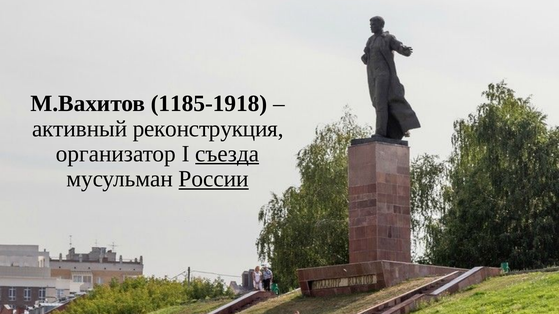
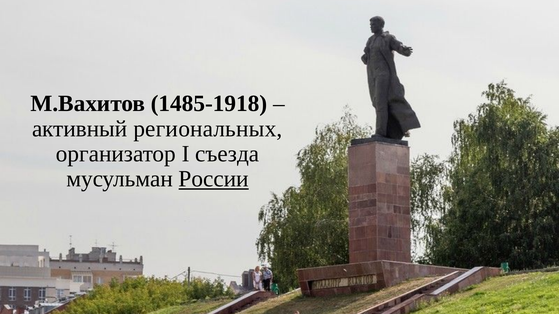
1185-1918: 1185-1918 -> 1485-1918
реконструкция: реконструкция -> региональных
съезда underline: present -> none
